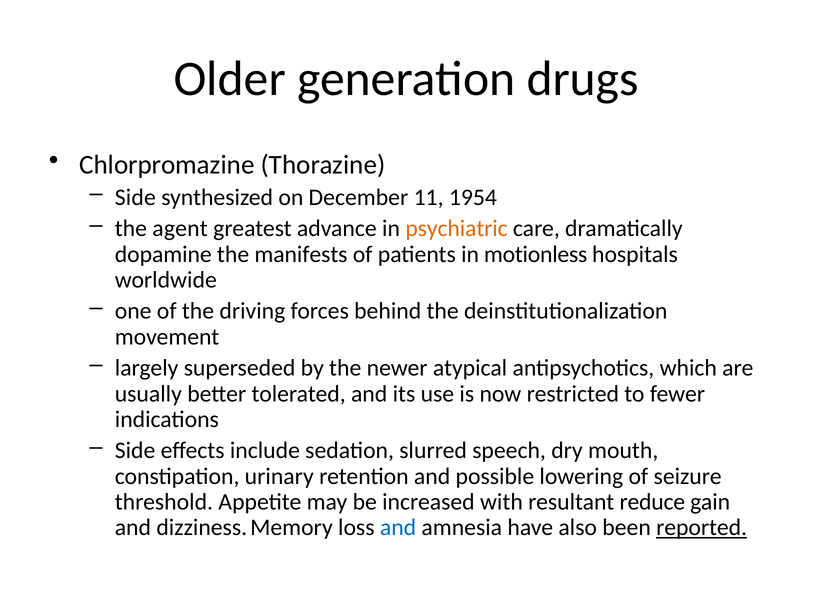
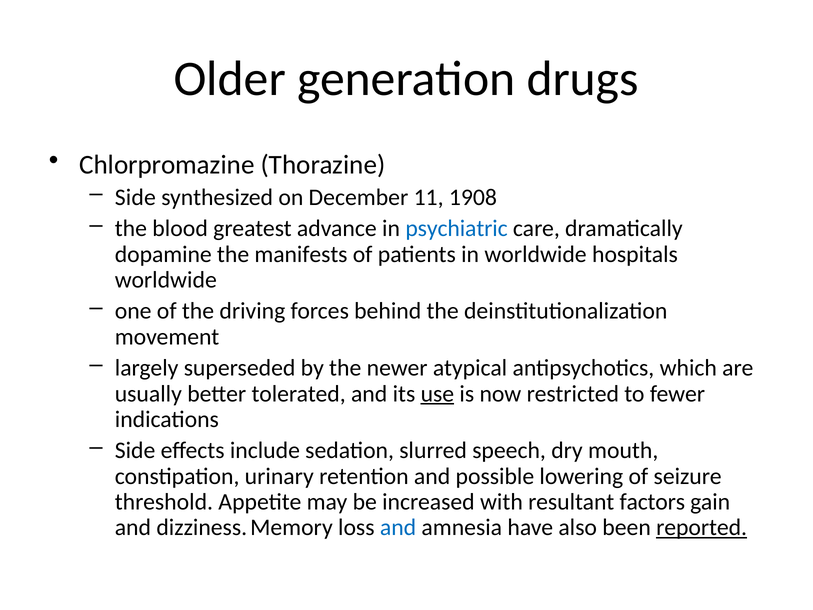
1954: 1954 -> 1908
agent: agent -> blood
psychiatric colour: orange -> blue
in motionless: motionless -> worldwide
use underline: none -> present
reduce: reduce -> factors
